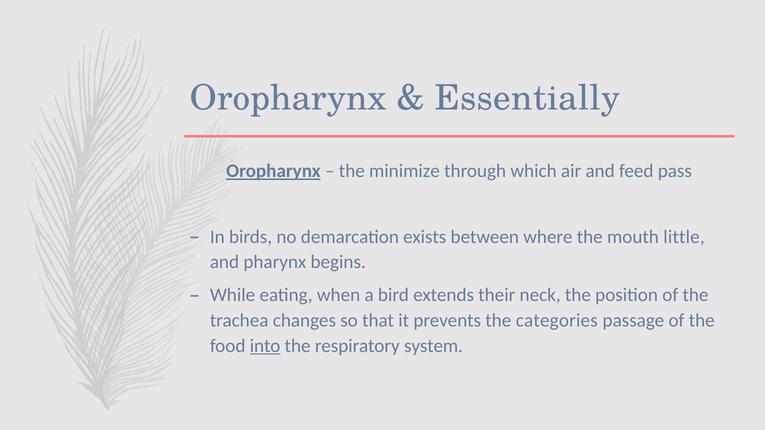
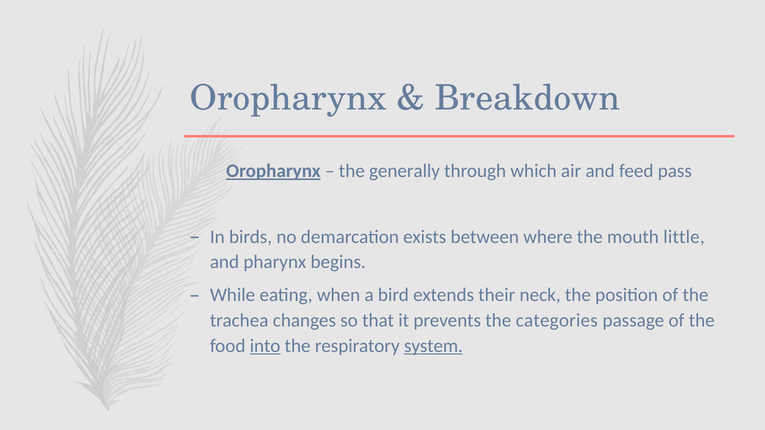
Essentially: Essentially -> Breakdown
minimize: minimize -> generally
system underline: none -> present
